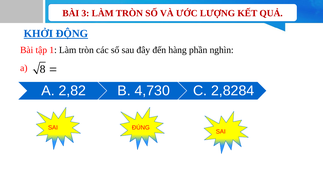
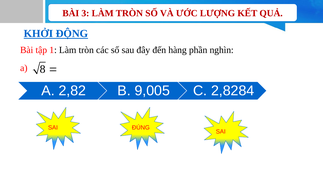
4,730: 4,730 -> 9,005
